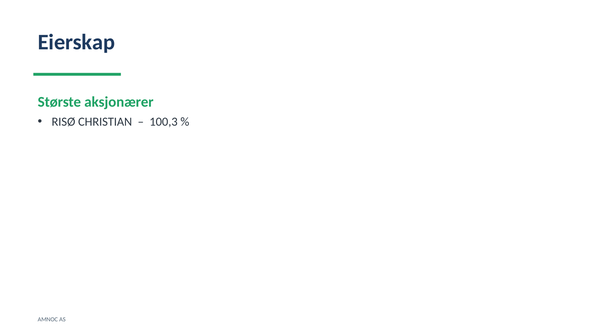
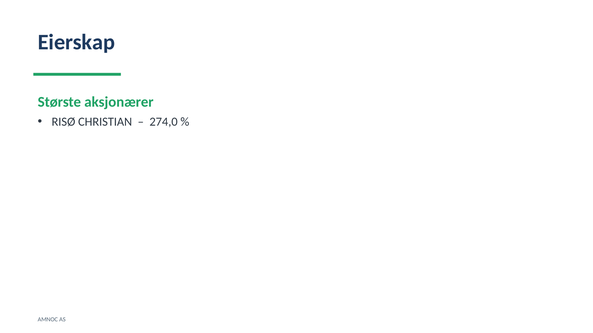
100,3: 100,3 -> 274,0
